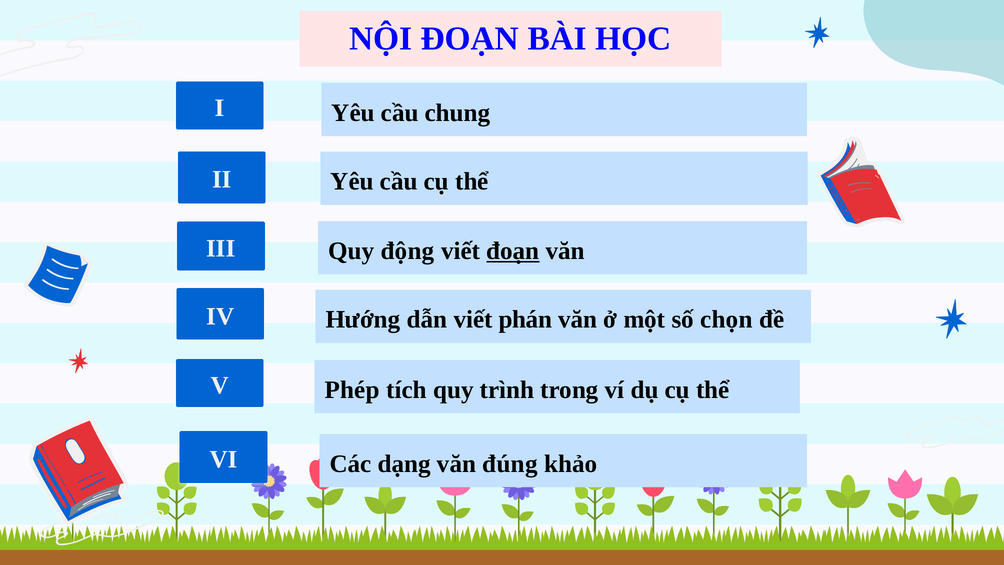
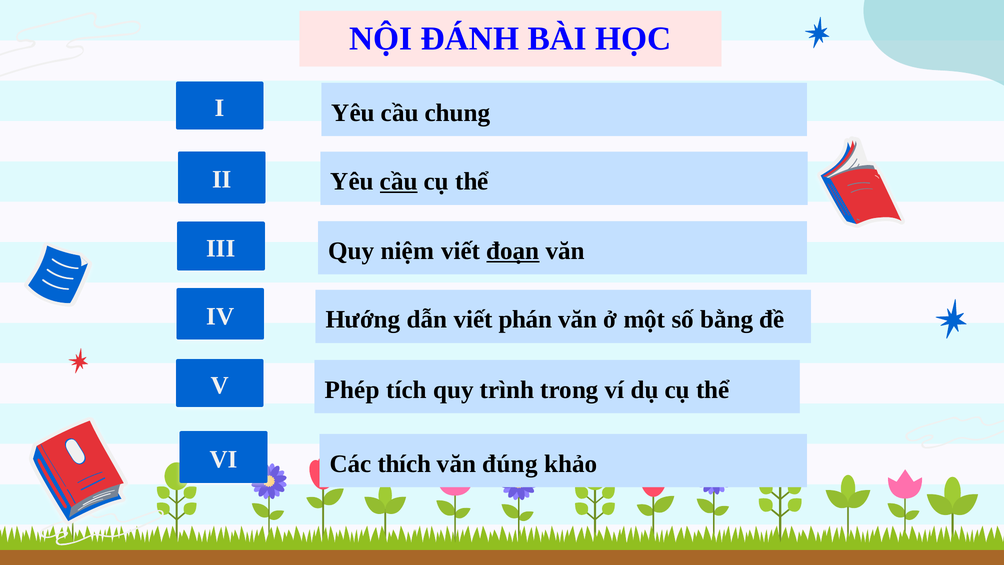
NỘI ĐOẠN: ĐOẠN -> ĐÁNH
cầu at (399, 182) underline: none -> present
động: động -> niệm
chọn: chọn -> bằng
dạng: dạng -> thích
